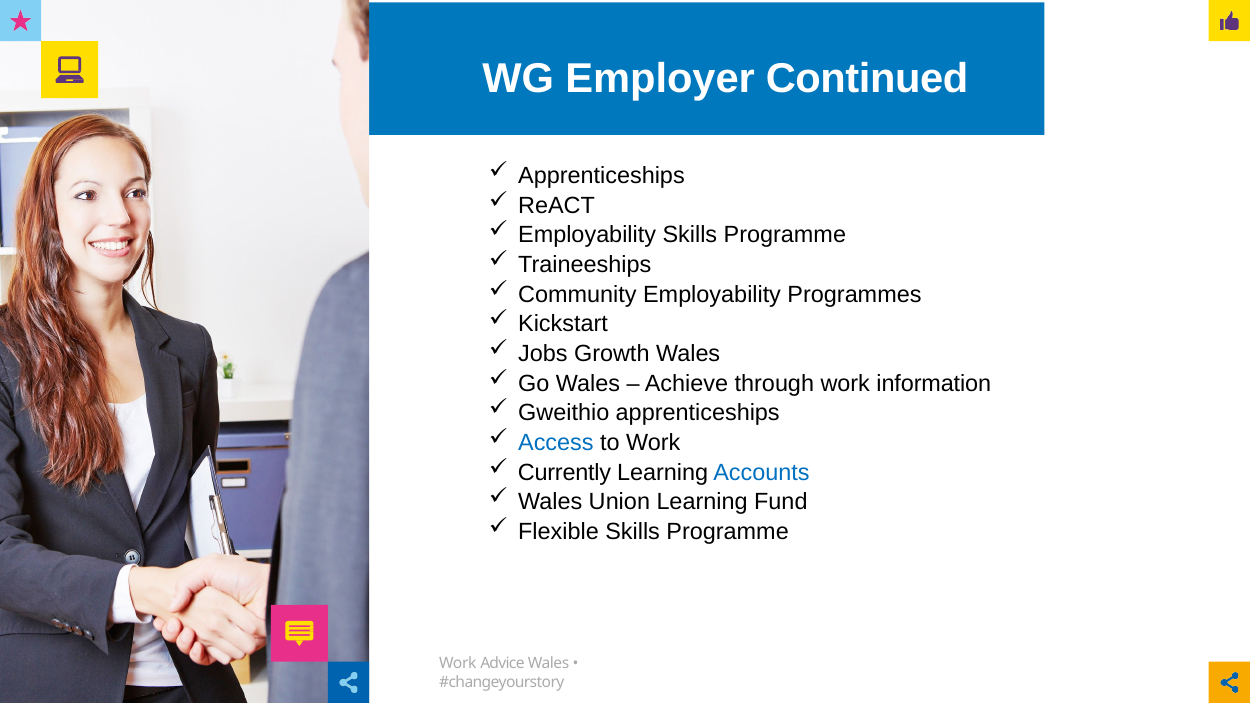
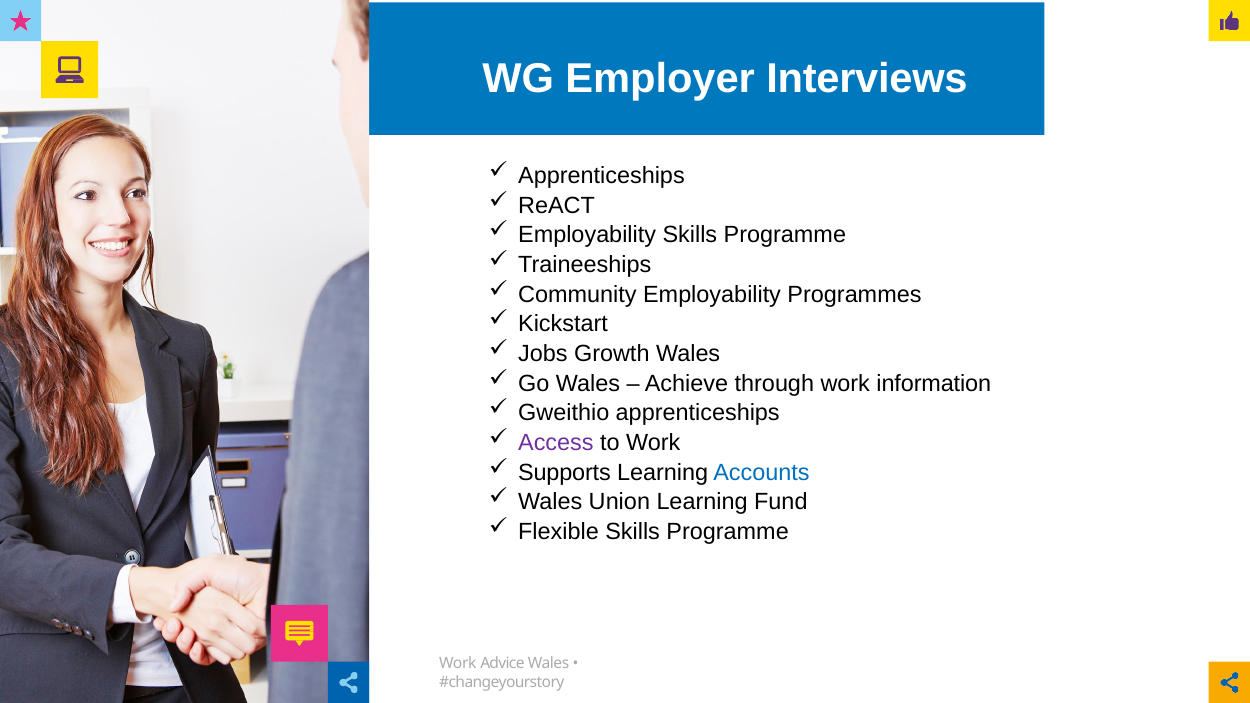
Continued: Continued -> Interviews
Access colour: blue -> purple
Currently: Currently -> Supports
